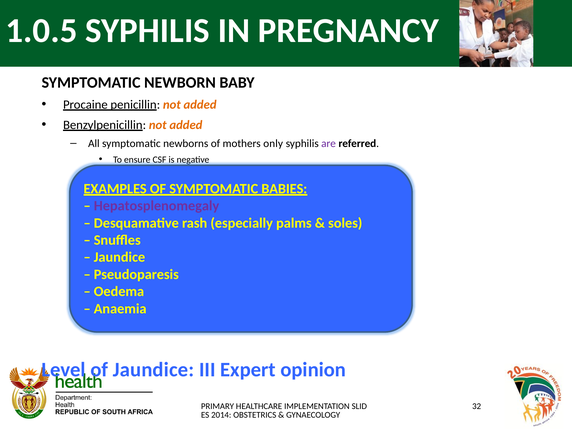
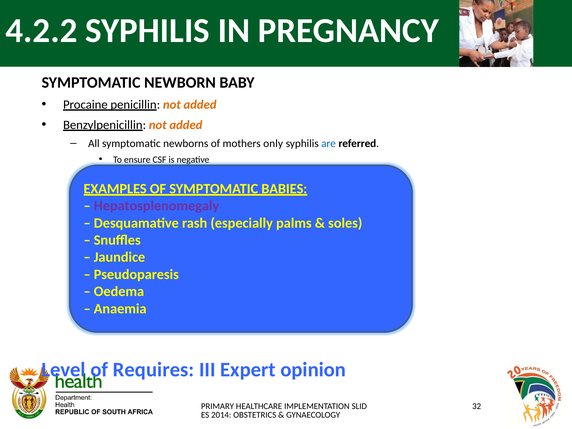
1.0.5: 1.0.5 -> 4.2.2
are colour: purple -> blue
of Jaundice: Jaundice -> Requires
